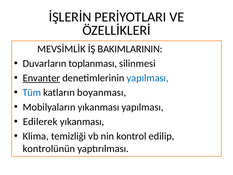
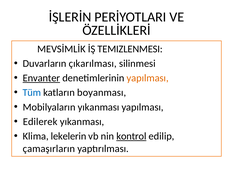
BAKIMLARININ: BAKIMLARININ -> TEMIZLENMESI
toplanması: toplanması -> çıkarılması
yapılması at (148, 78) colour: blue -> orange
temizliği: temizliği -> lekelerin
kontrol underline: none -> present
kontrolünün: kontrolünün -> çamaşırların
